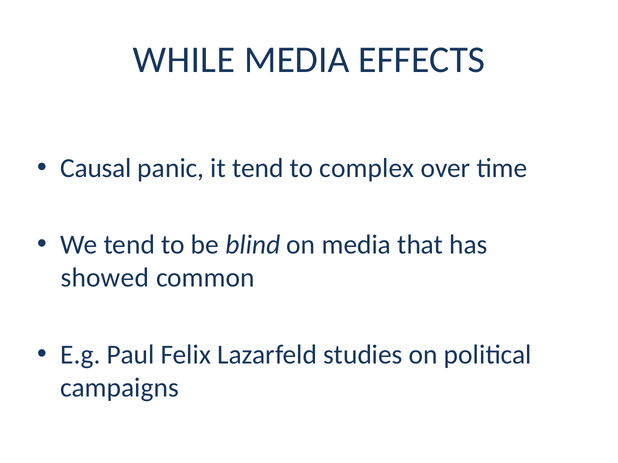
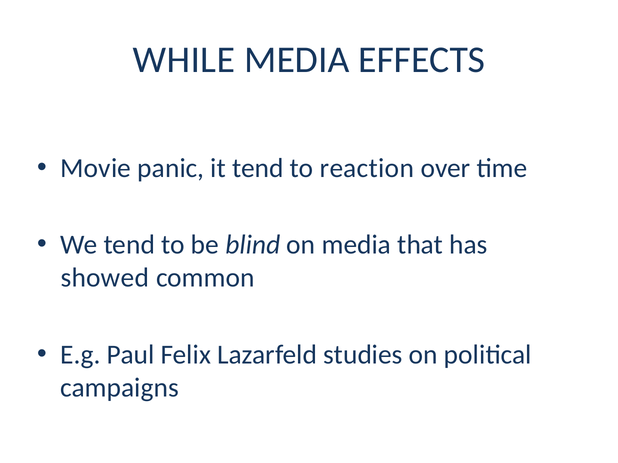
Causal: Causal -> Movie
complex: complex -> reaction
